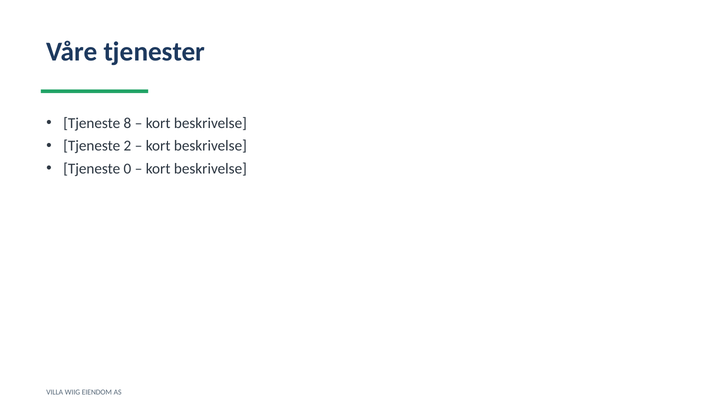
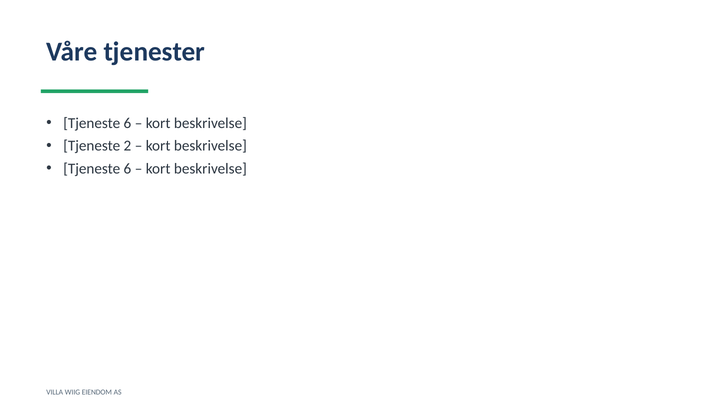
8 at (127, 123): 8 -> 6
0 at (127, 169): 0 -> 6
